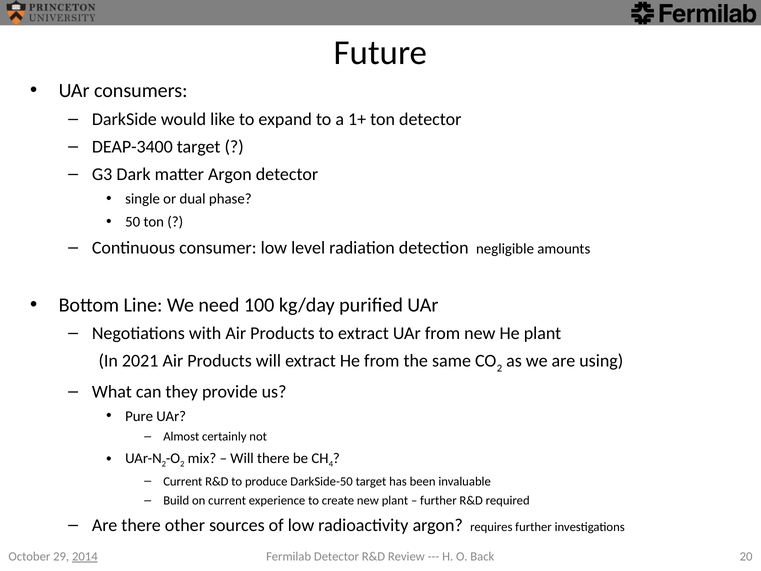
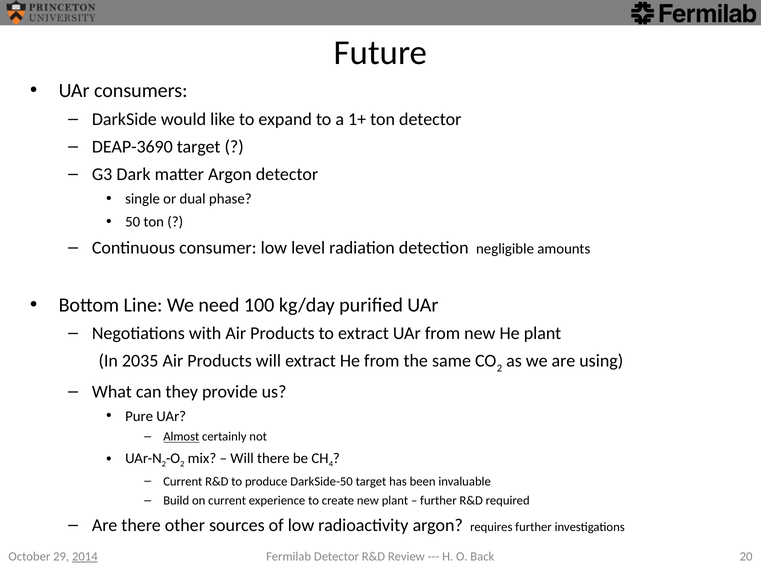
DEAP-3400: DEAP-3400 -> DEAP-3690
2021: 2021 -> 2035
Almost underline: none -> present
